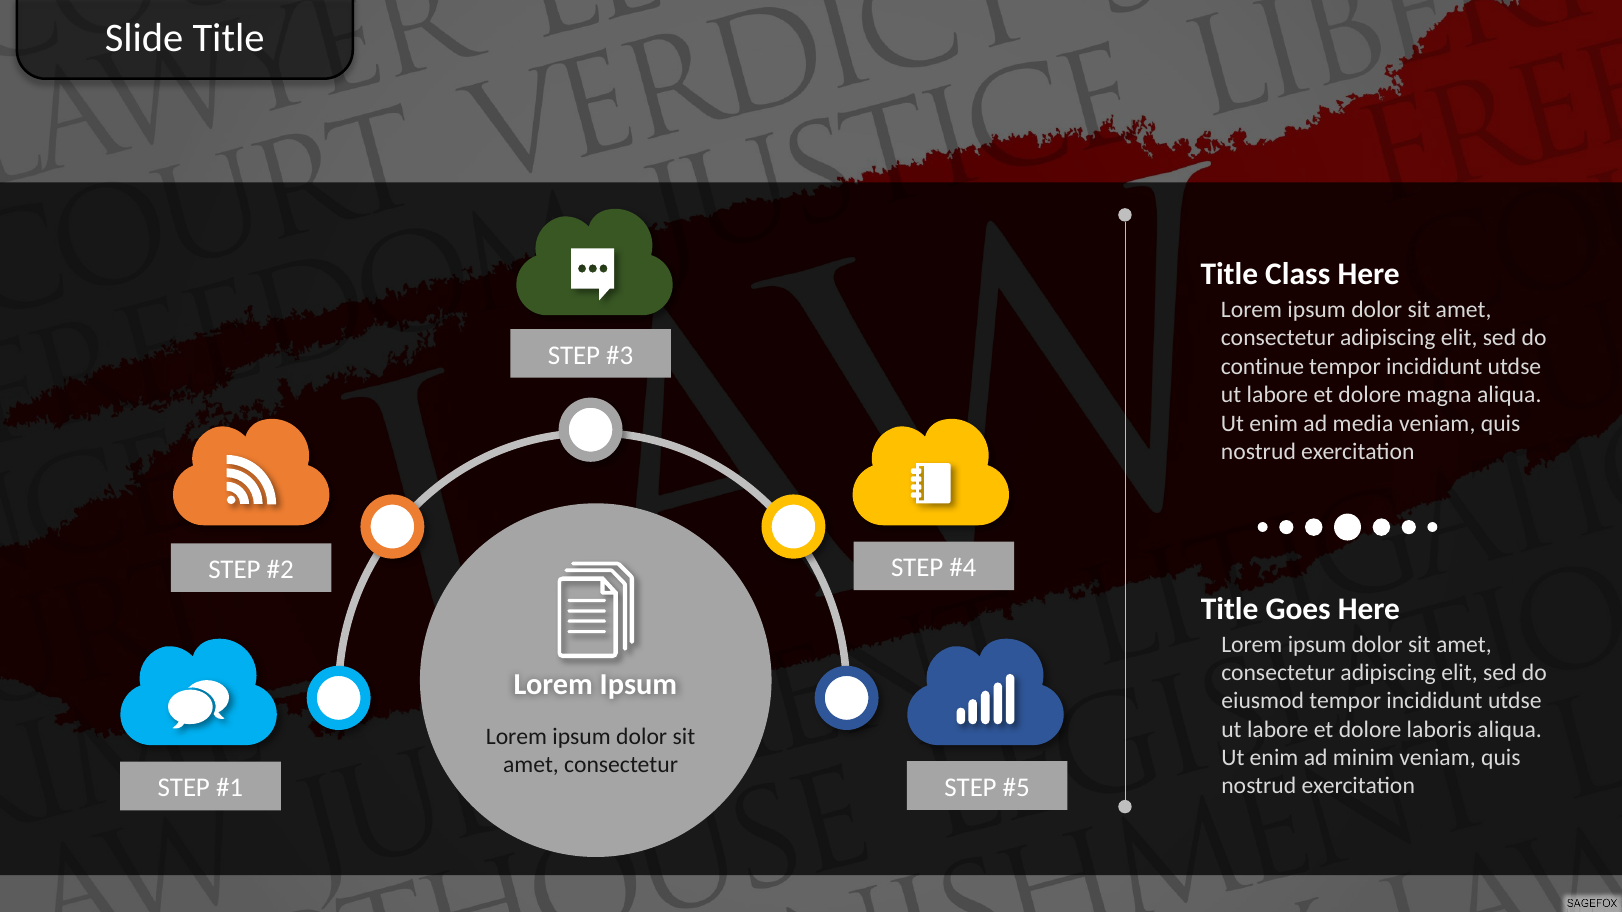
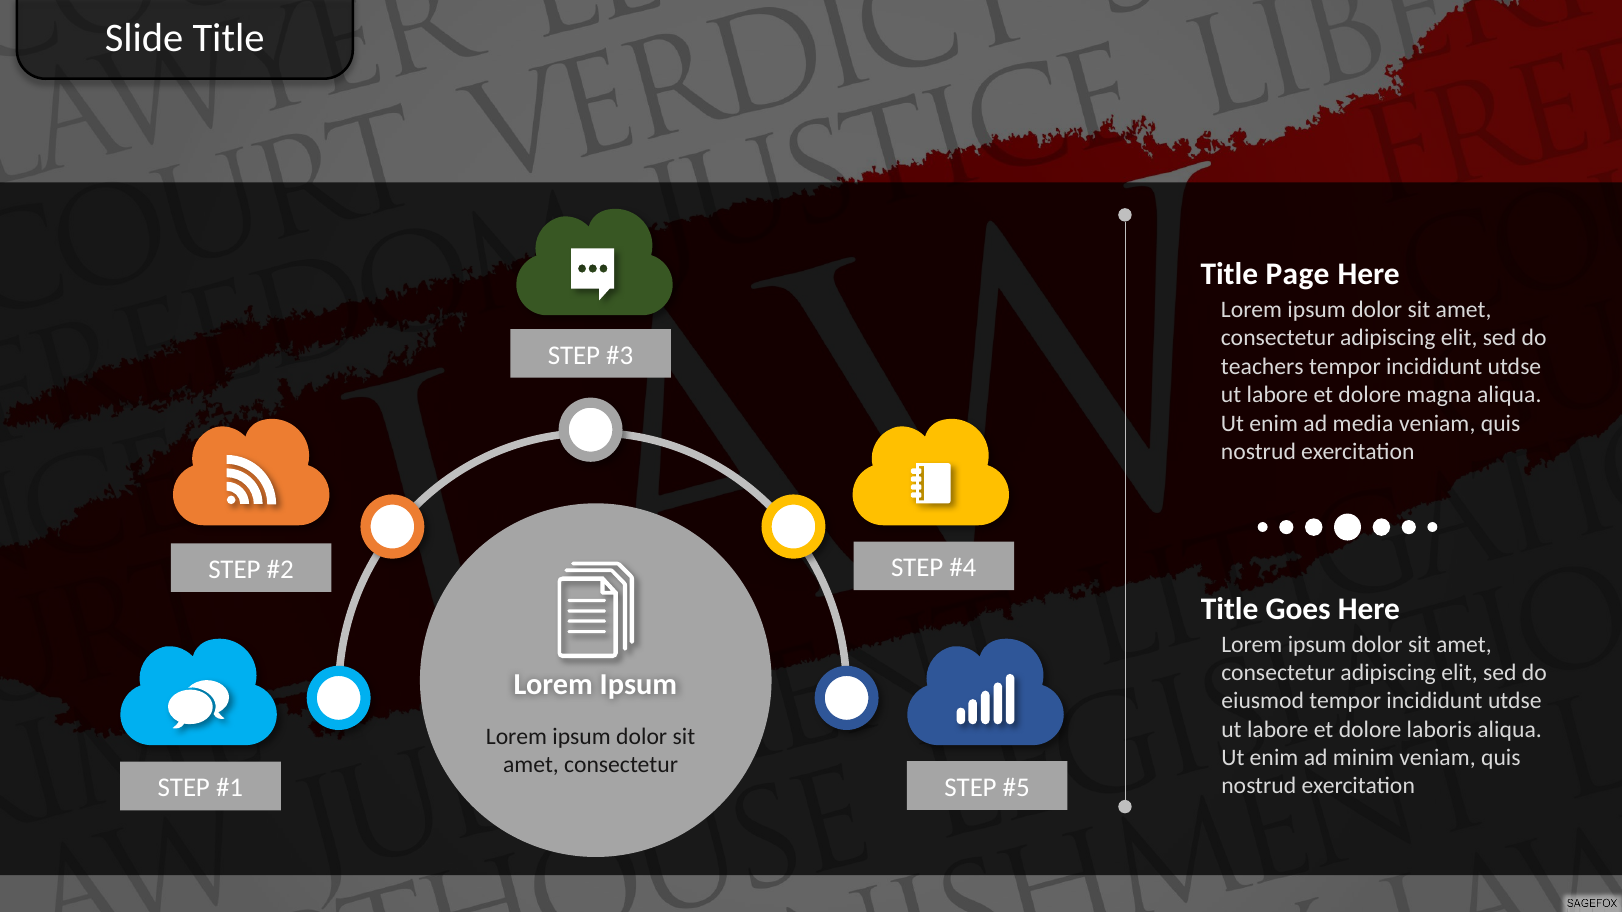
Class: Class -> Page
continue: continue -> teachers
